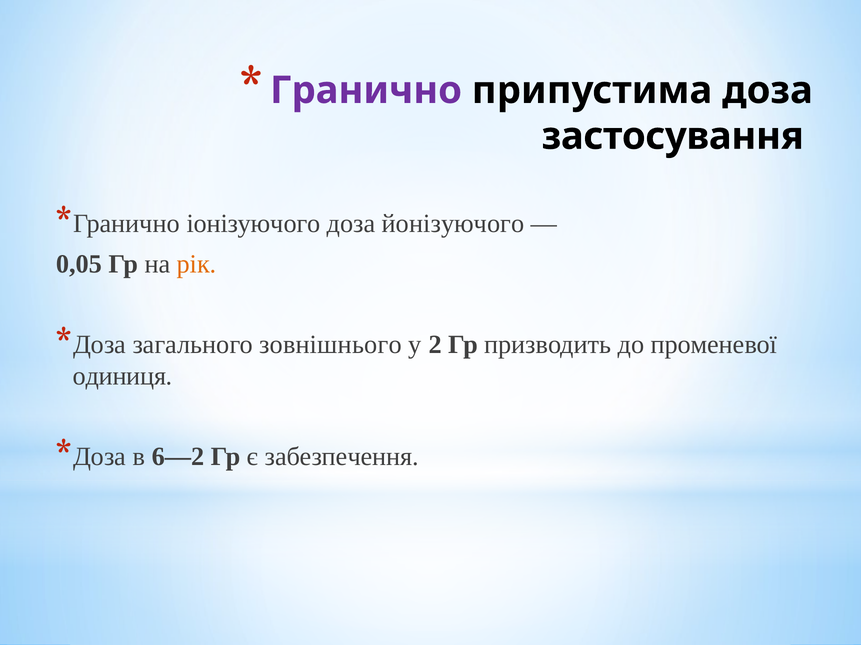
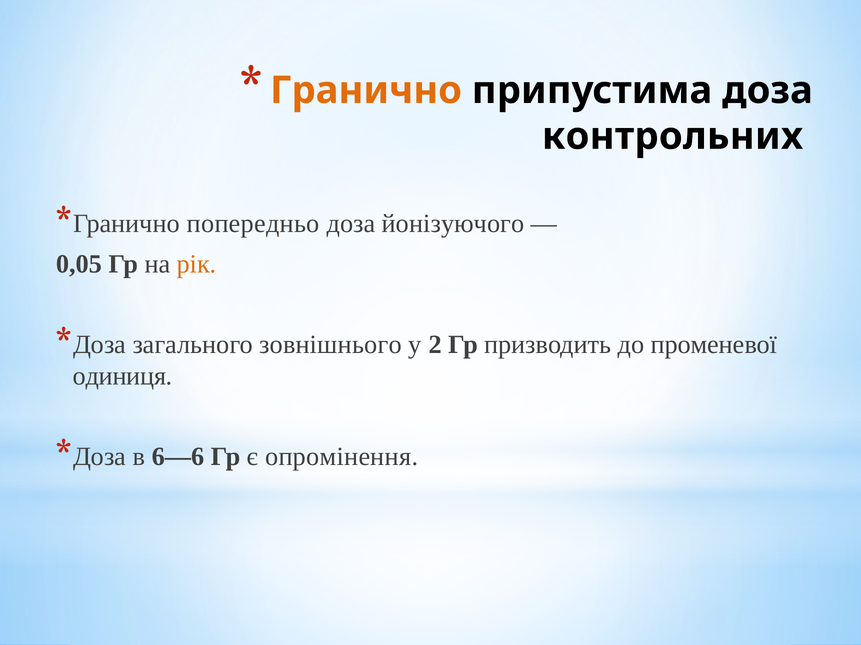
Гранично colour: purple -> orange
застосування: застосування -> контрольних
іонізуючого: іонізуючого -> попередньо
6—2: 6—2 -> 6—6
забезпечення: забезпечення -> опромінення
